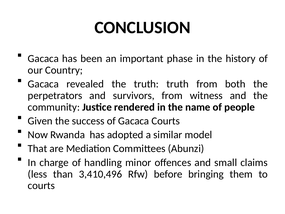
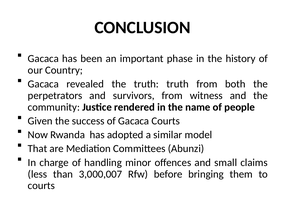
3,410,496: 3,410,496 -> 3,000,007
